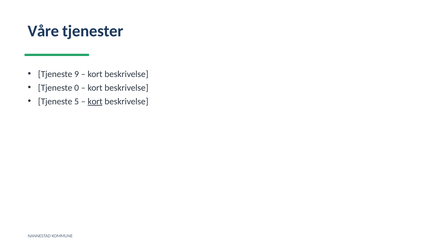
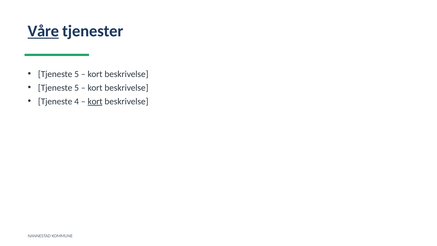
Våre underline: none -> present
9 at (77, 74): 9 -> 5
0 at (77, 88): 0 -> 5
5: 5 -> 4
